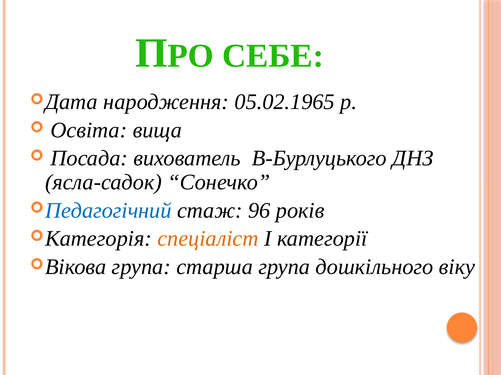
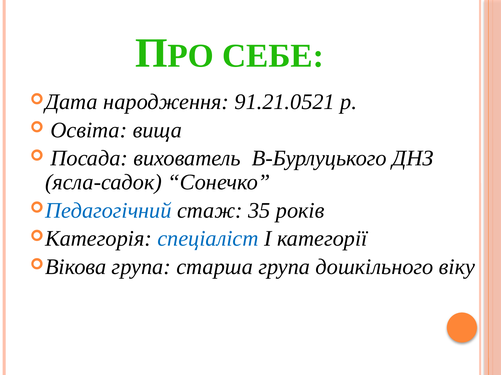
05.02.1965: 05.02.1965 -> 91.21.0521
96: 96 -> 35
спеціаліст colour: orange -> blue
